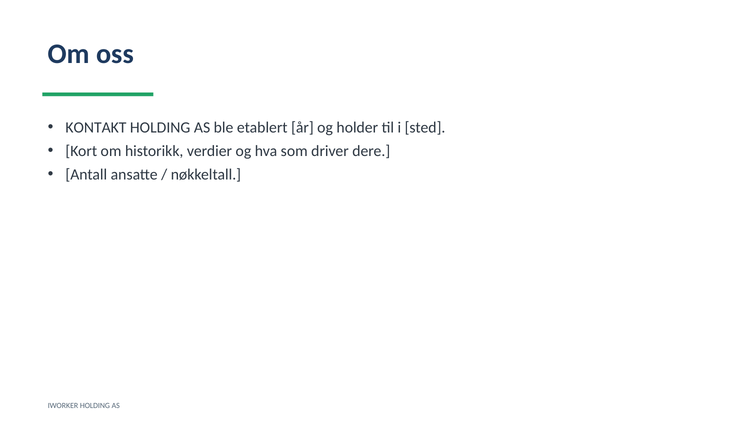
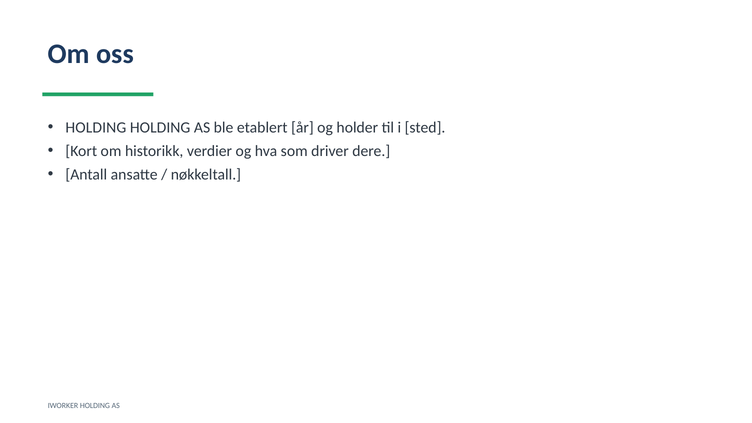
KONTAKT at (96, 127): KONTAKT -> HOLDING
